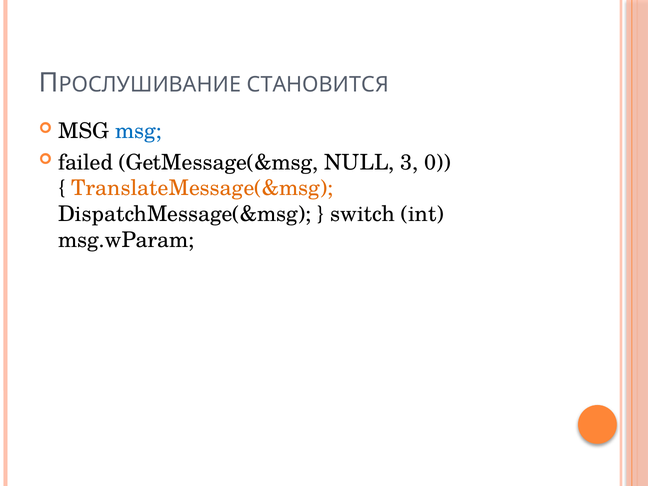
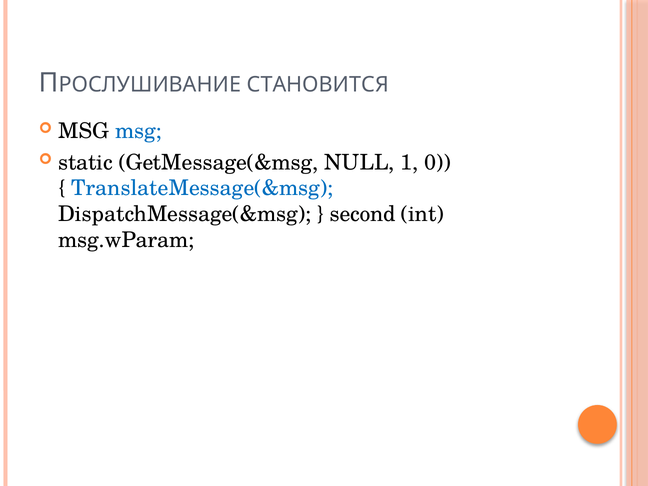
failed: failed -> static
3: 3 -> 1
TranslateMessage(&msg colour: orange -> blue
switch: switch -> second
